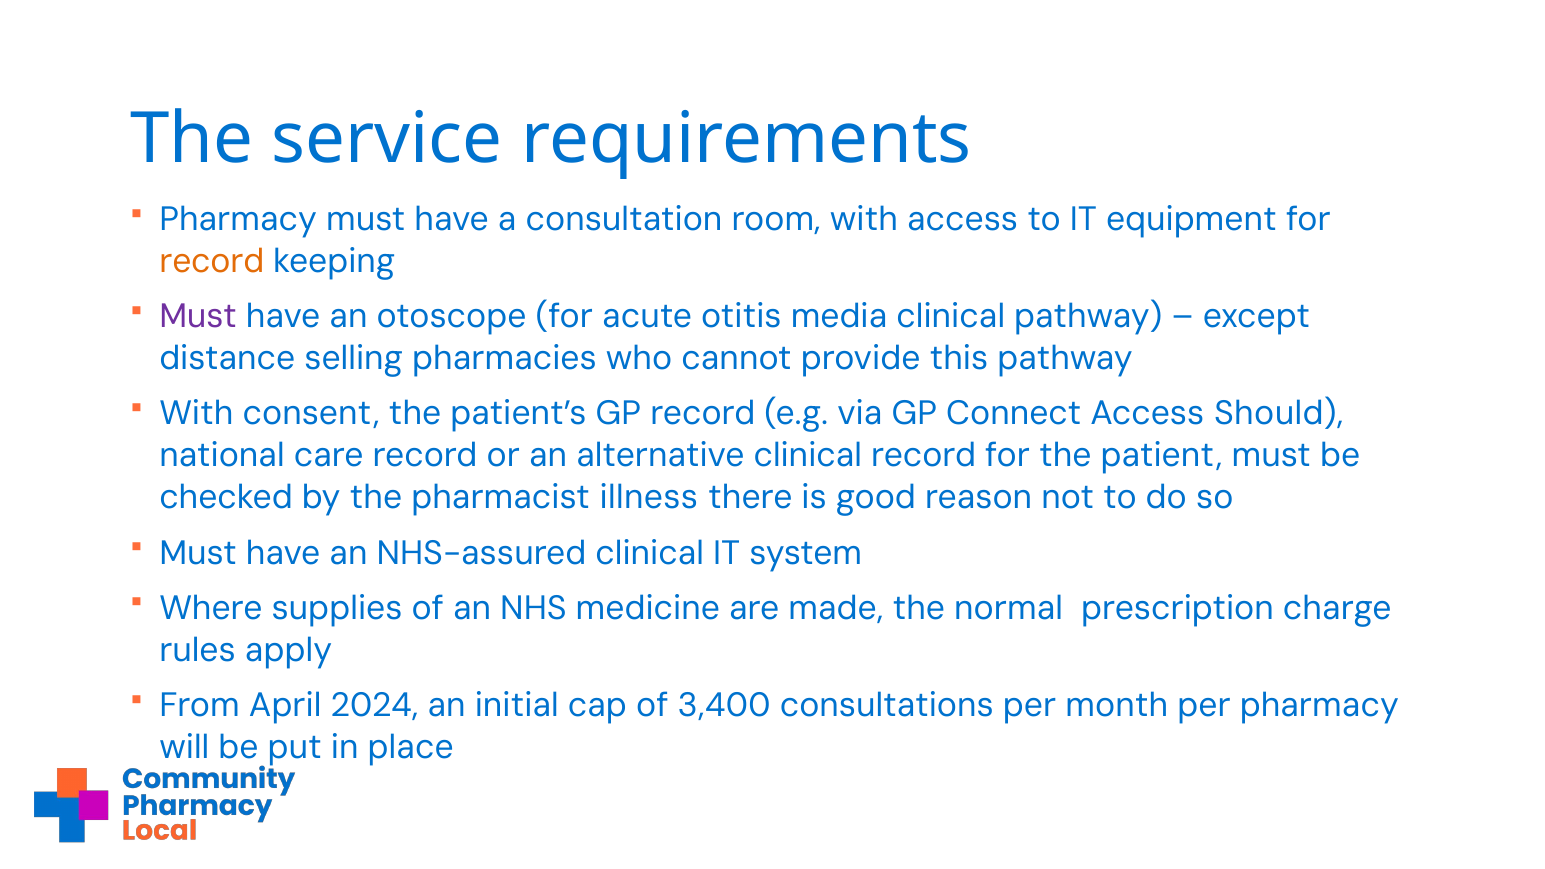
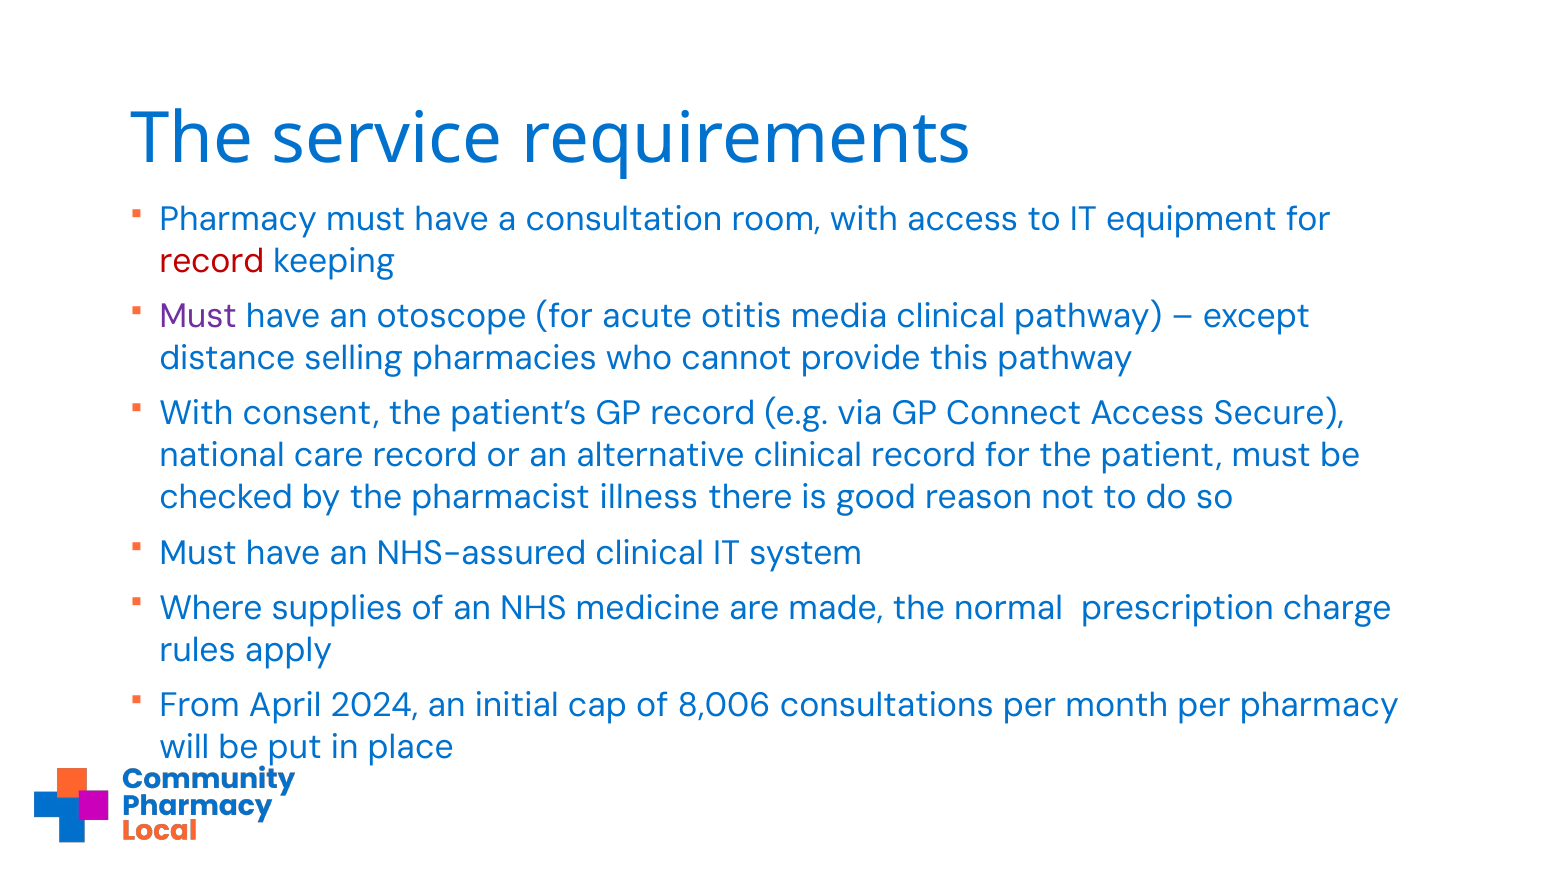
record at (212, 261) colour: orange -> red
Should: Should -> Secure
3,400: 3,400 -> 8,006
